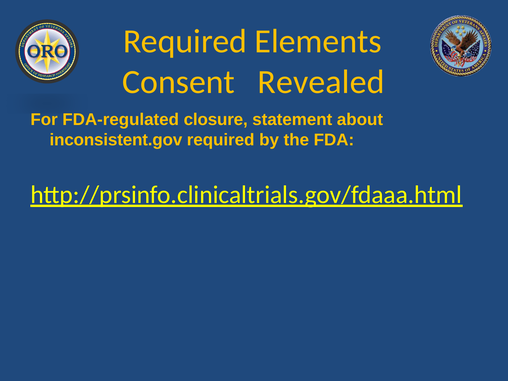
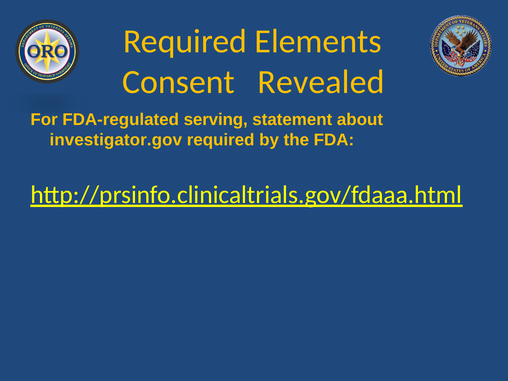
closure: closure -> serving
inconsistent.gov: inconsistent.gov -> investigator.gov
